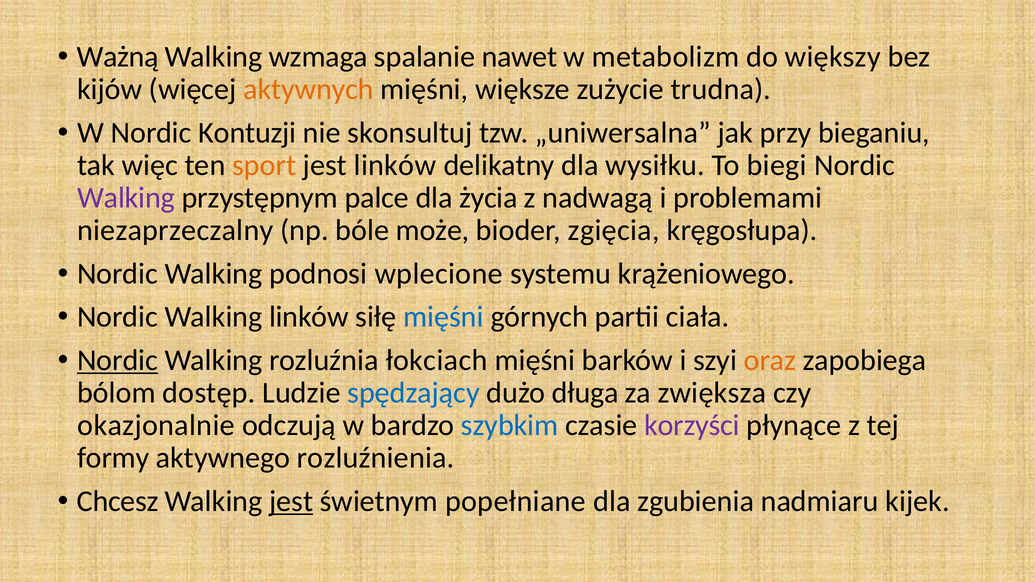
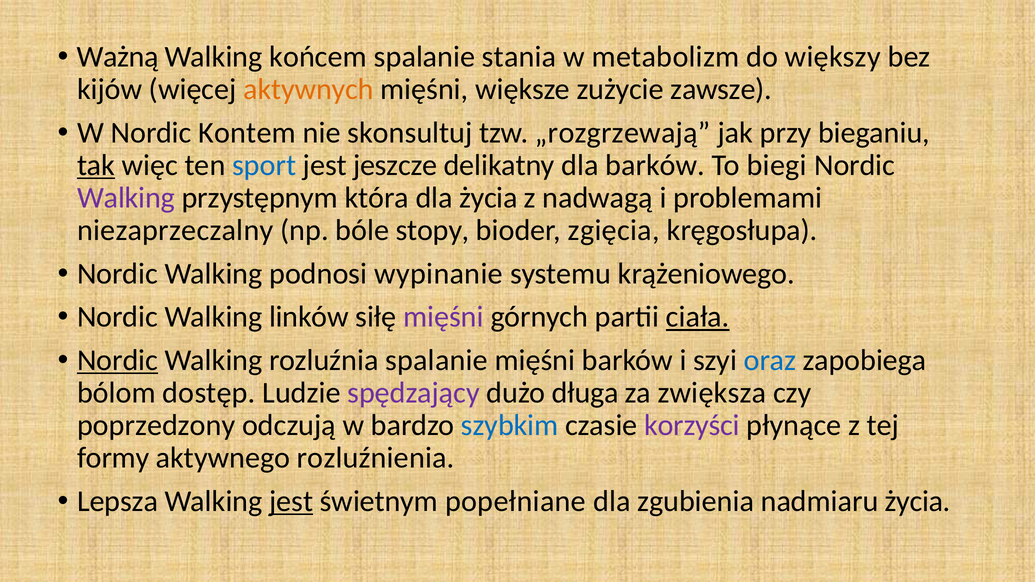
wzmaga: wzmaga -> końcem
nawet: nawet -> stania
trudna: trudna -> zawsze
Kontuzji: Kontuzji -> Kontem
„uniwersalna: „uniwersalna -> „rozgrzewają
tak underline: none -> present
sport colour: orange -> blue
jest linków: linków -> jeszcze
dla wysiłku: wysiłku -> barków
palce: palce -> która
może: może -> stopy
wplecione: wplecione -> wypinanie
mięśni at (443, 317) colour: blue -> purple
ciała underline: none -> present
rozluźnia łokciach: łokciach -> spalanie
oraz colour: orange -> blue
spędzający colour: blue -> purple
okazjonalnie: okazjonalnie -> poprzedzony
Chcesz: Chcesz -> Lepsza
nadmiaru kijek: kijek -> życia
